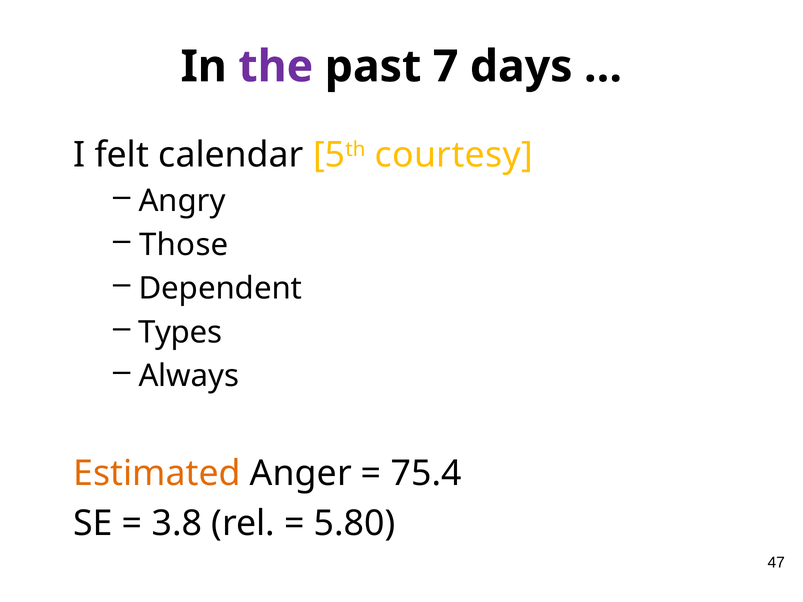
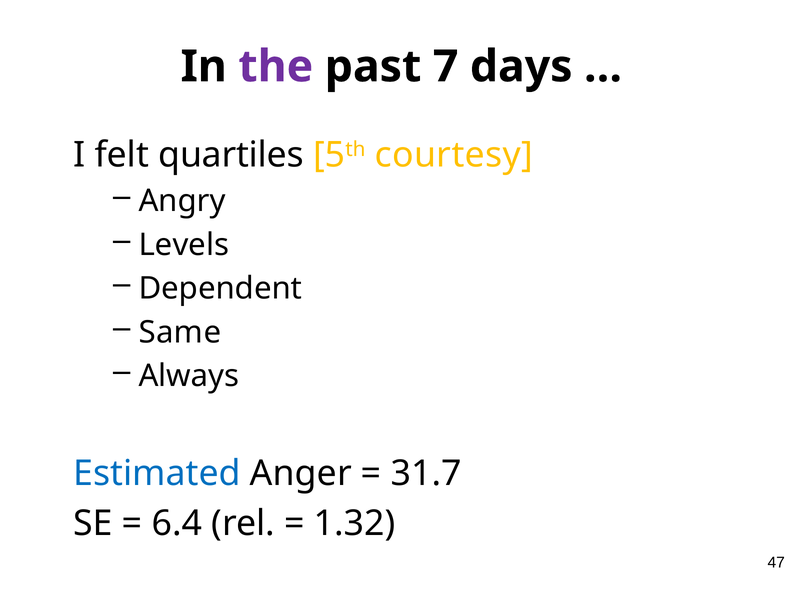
calendar: calendar -> quartiles
Those: Those -> Levels
Types: Types -> Same
Estimated colour: orange -> blue
75.4: 75.4 -> 31.7
3.8: 3.8 -> 6.4
5.80: 5.80 -> 1.32
